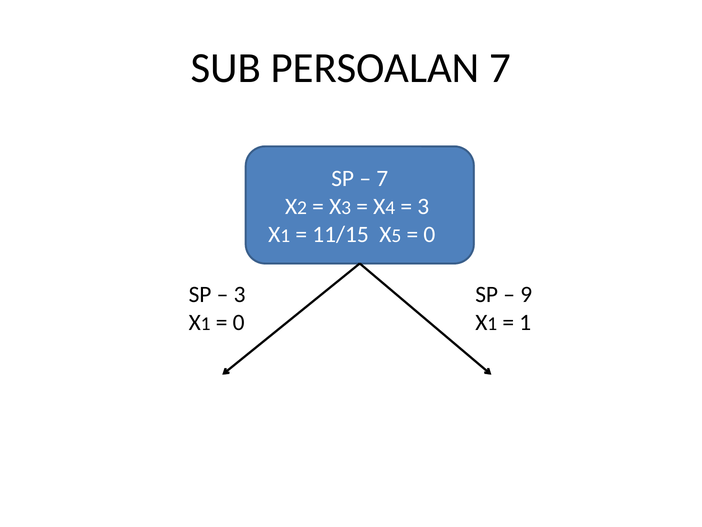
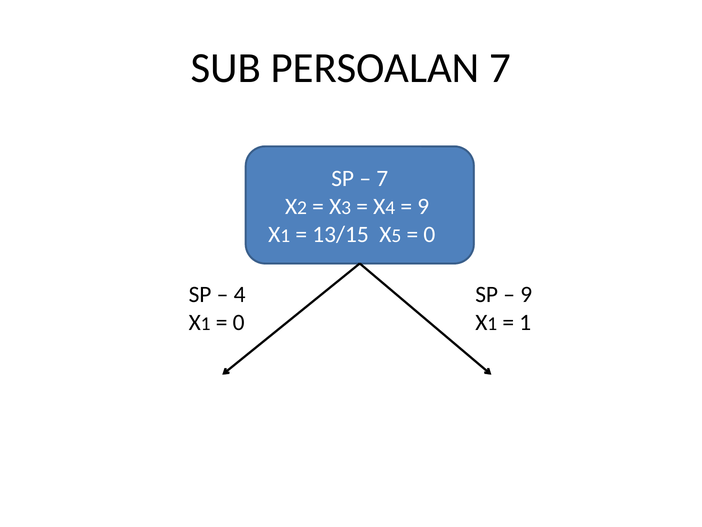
3 at (423, 206): 3 -> 9
11/15: 11/15 -> 13/15
3 at (240, 294): 3 -> 4
